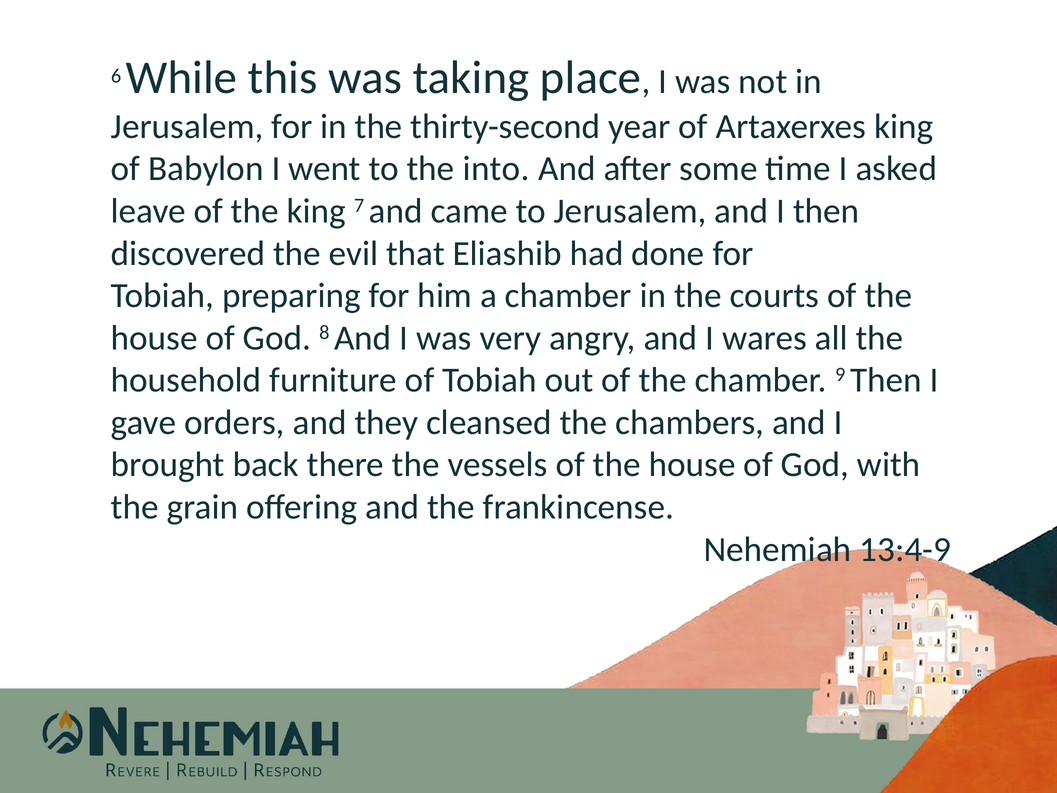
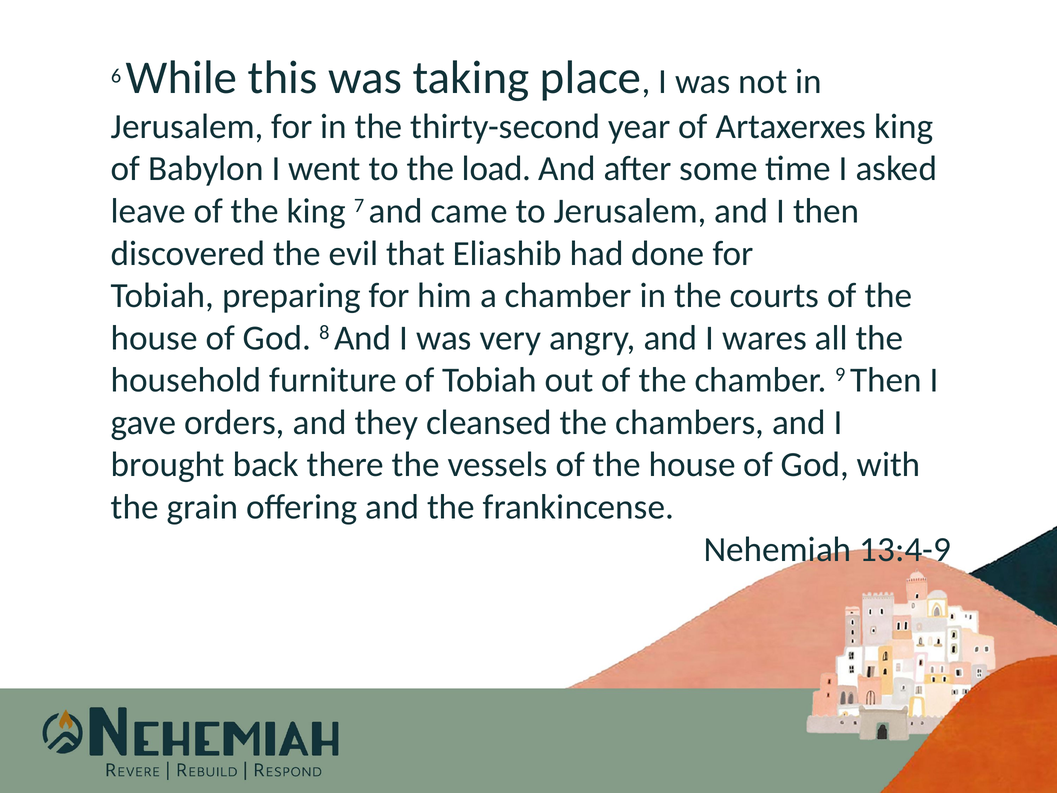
into: into -> load
